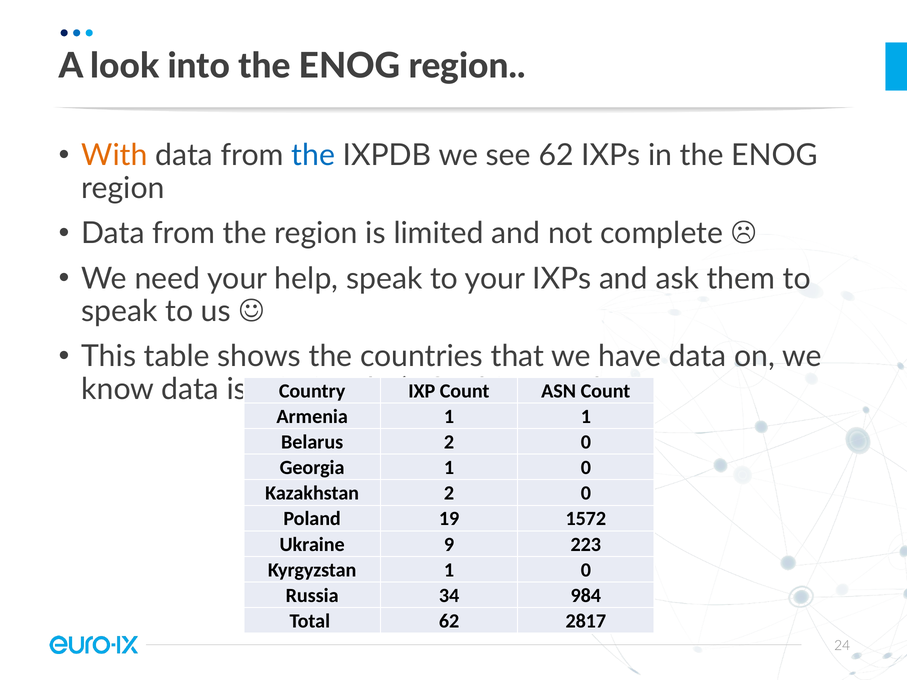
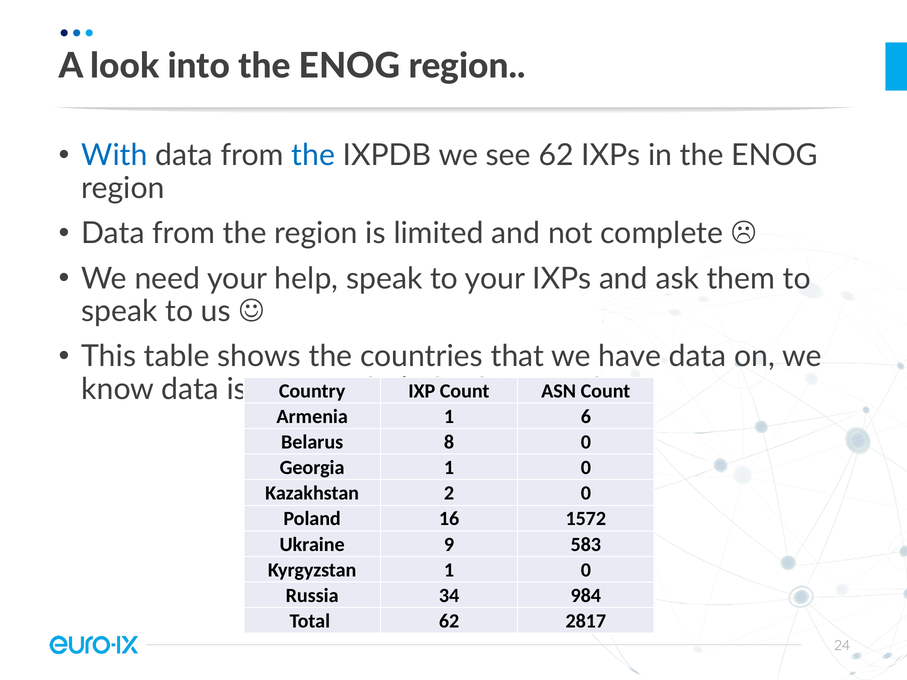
With colour: orange -> blue
1 1: 1 -> 6
Belarus 2: 2 -> 8
19: 19 -> 16
223: 223 -> 583
